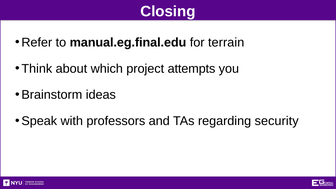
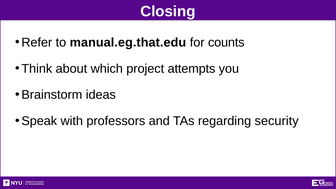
manual.eg.final.edu: manual.eg.final.edu -> manual.eg.that.edu
terrain: terrain -> counts
